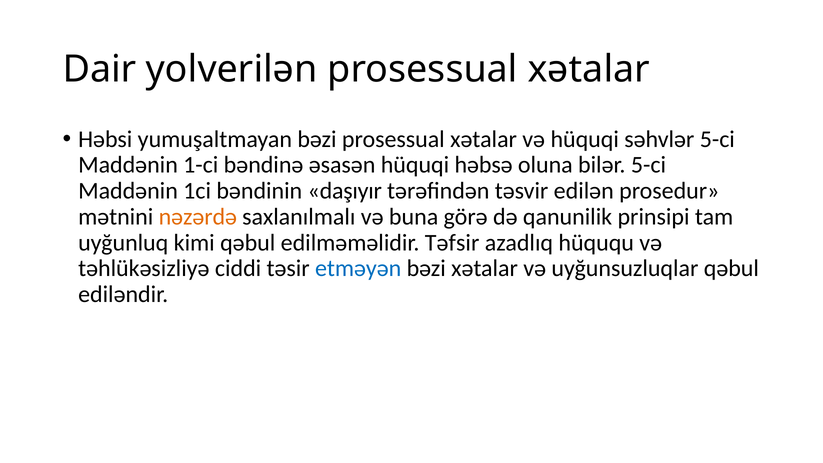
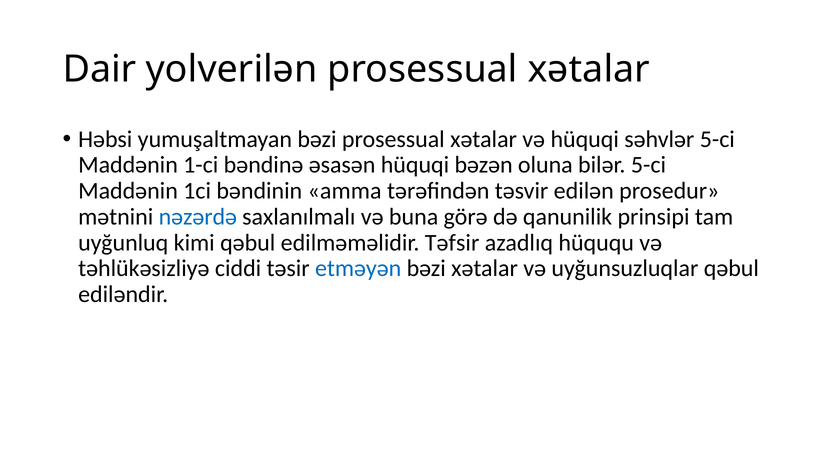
həbsə: həbsə -> bəzən
daşıyır: daşıyır -> amma
nəzərdə colour: orange -> blue
